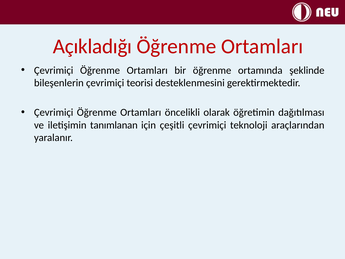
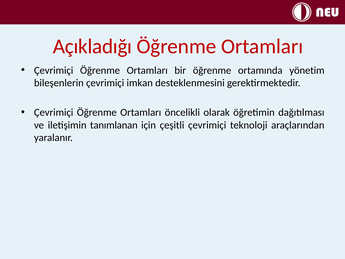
şeklinde: şeklinde -> yönetim
teorisi: teorisi -> imkan
